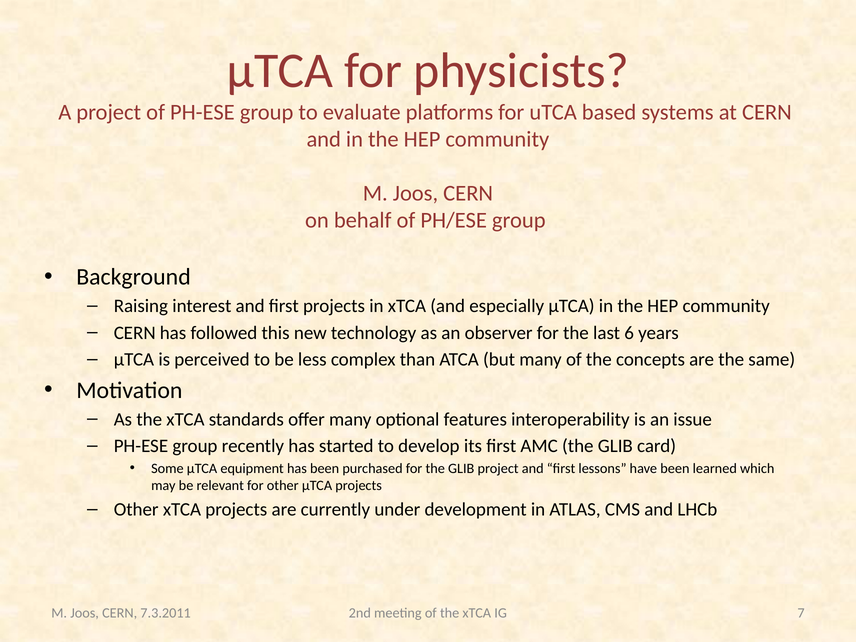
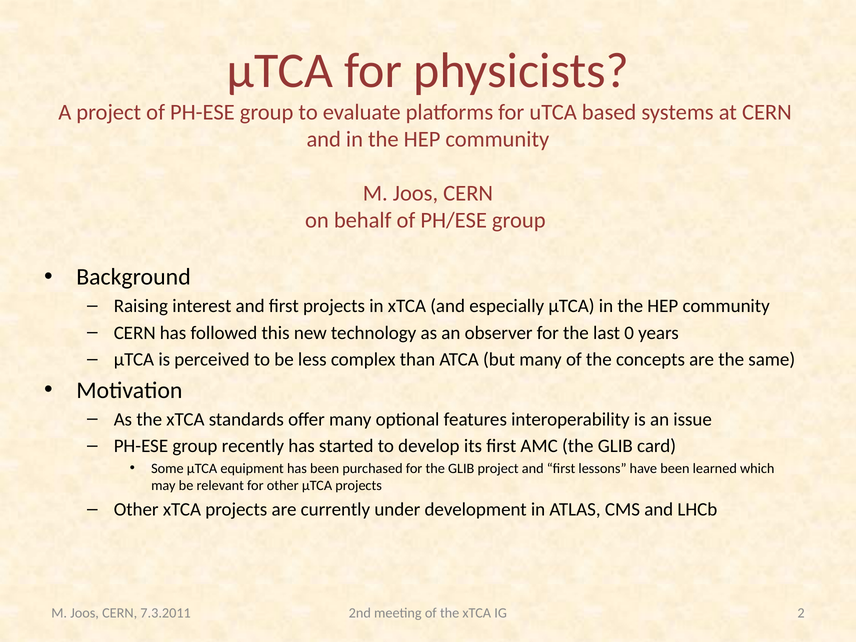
6: 6 -> 0
7: 7 -> 2
